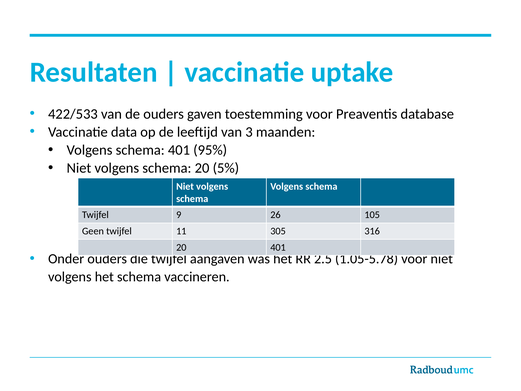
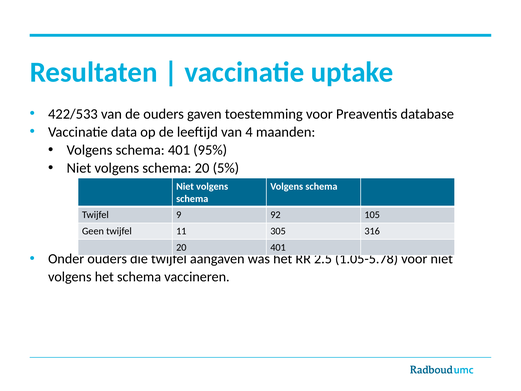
3: 3 -> 4
26: 26 -> 92
